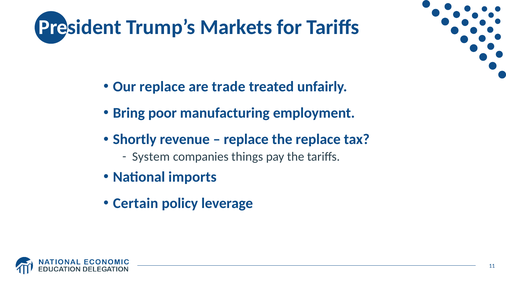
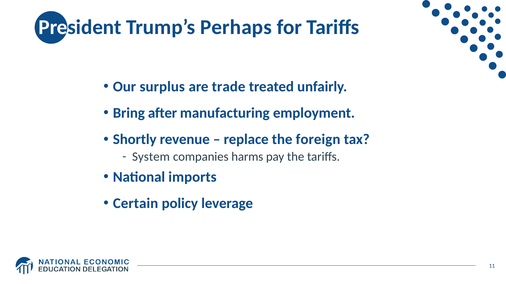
Markets: Markets -> Perhaps
Our replace: replace -> surplus
poor: poor -> after
the replace: replace -> foreign
things: things -> harms
